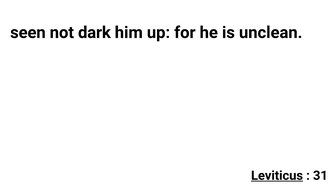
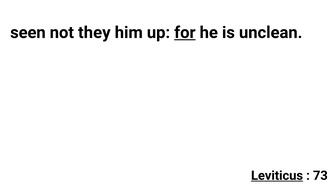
dark: dark -> they
for underline: none -> present
31: 31 -> 73
